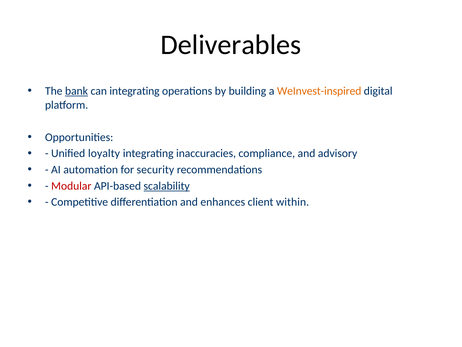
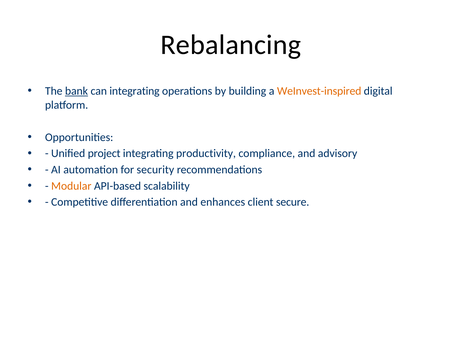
Deliverables: Deliverables -> Rebalancing
loyalty: loyalty -> project
inaccuracies: inaccuracies -> productivity
Modular colour: red -> orange
scalability underline: present -> none
within: within -> secure
